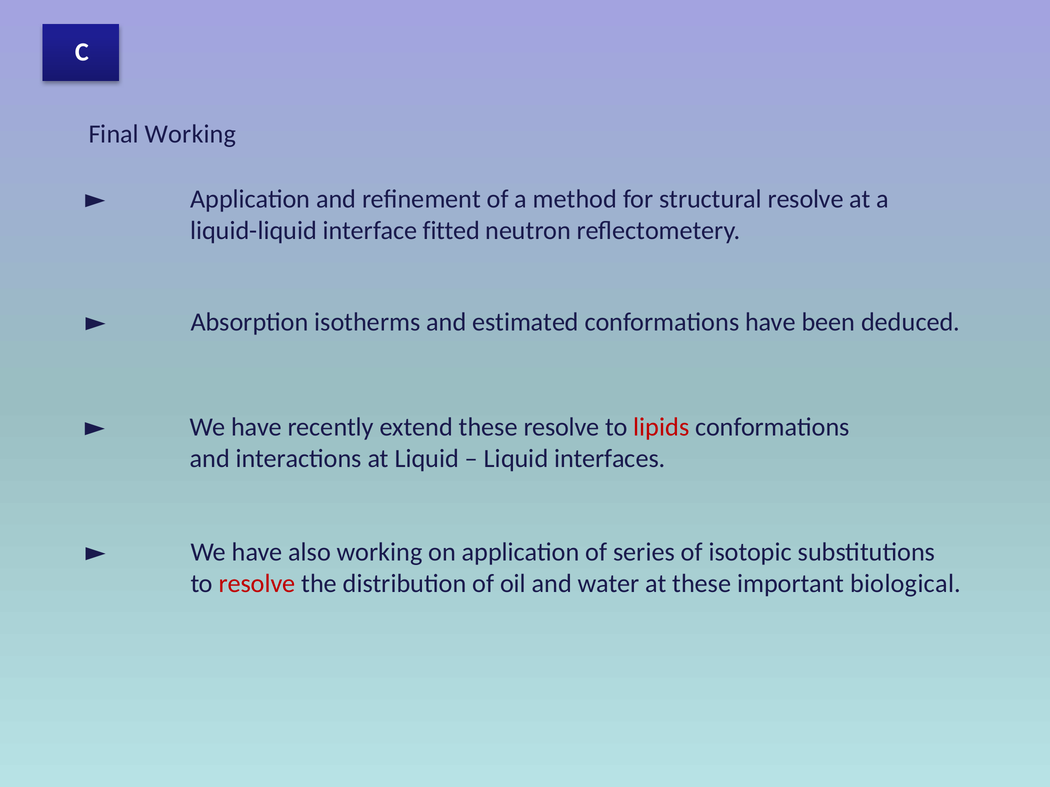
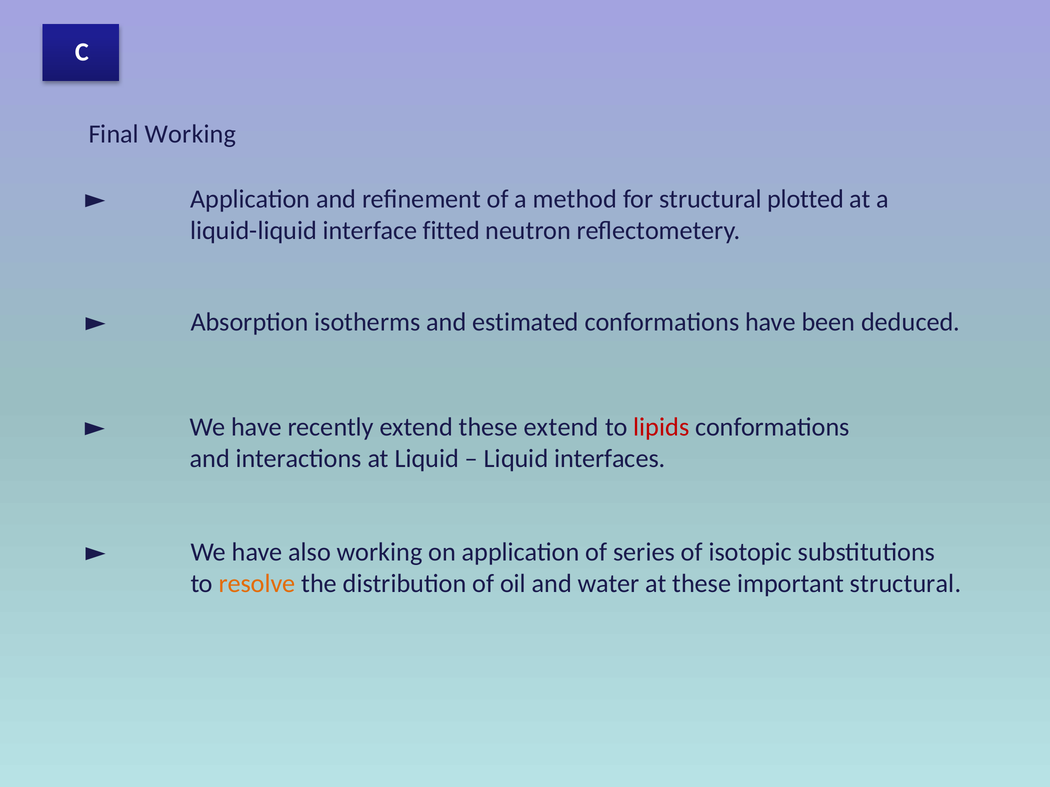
structural resolve: resolve -> plotted
these resolve: resolve -> extend
resolve at (257, 584) colour: red -> orange
important biological: biological -> structural
